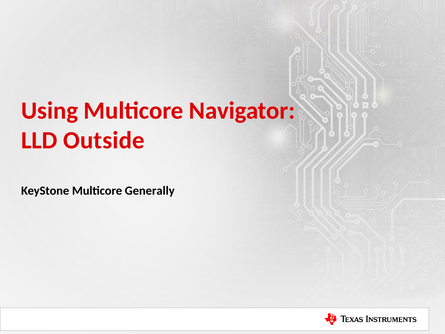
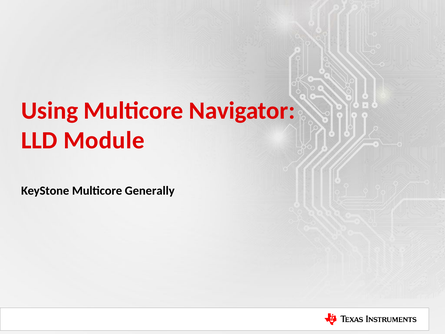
Outside: Outside -> Module
